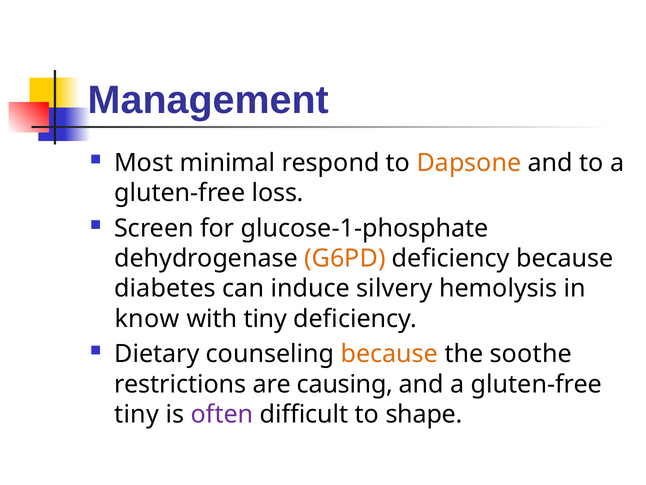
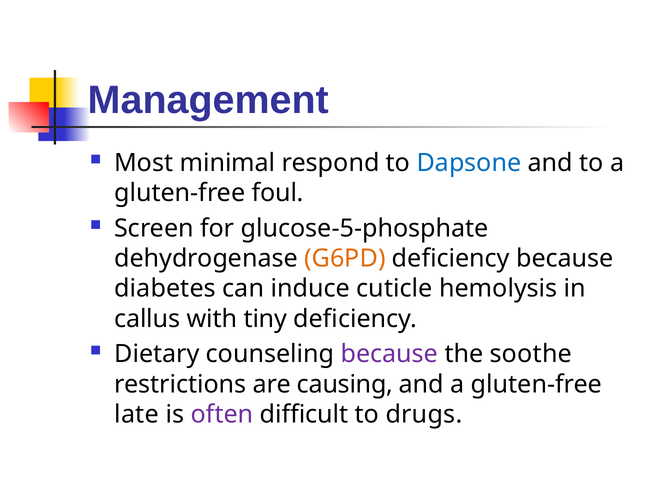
Dapsone colour: orange -> blue
loss: loss -> foul
glucose-1-phosphate: glucose-1-phosphate -> glucose-5-phosphate
silvery: silvery -> cuticle
know: know -> callus
because at (389, 354) colour: orange -> purple
tiny at (137, 414): tiny -> late
shape: shape -> drugs
